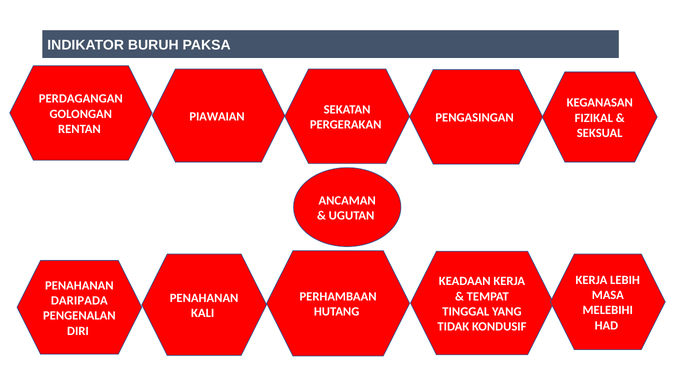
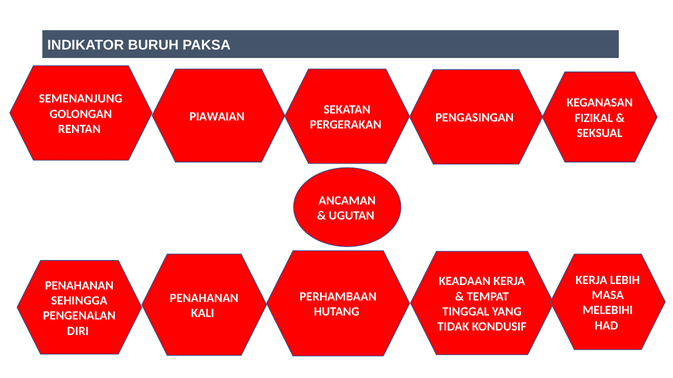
PERDAGANGAN: PERDAGANGAN -> SEMENANJUNG
DARIPADA: DARIPADA -> SEHINGGA
